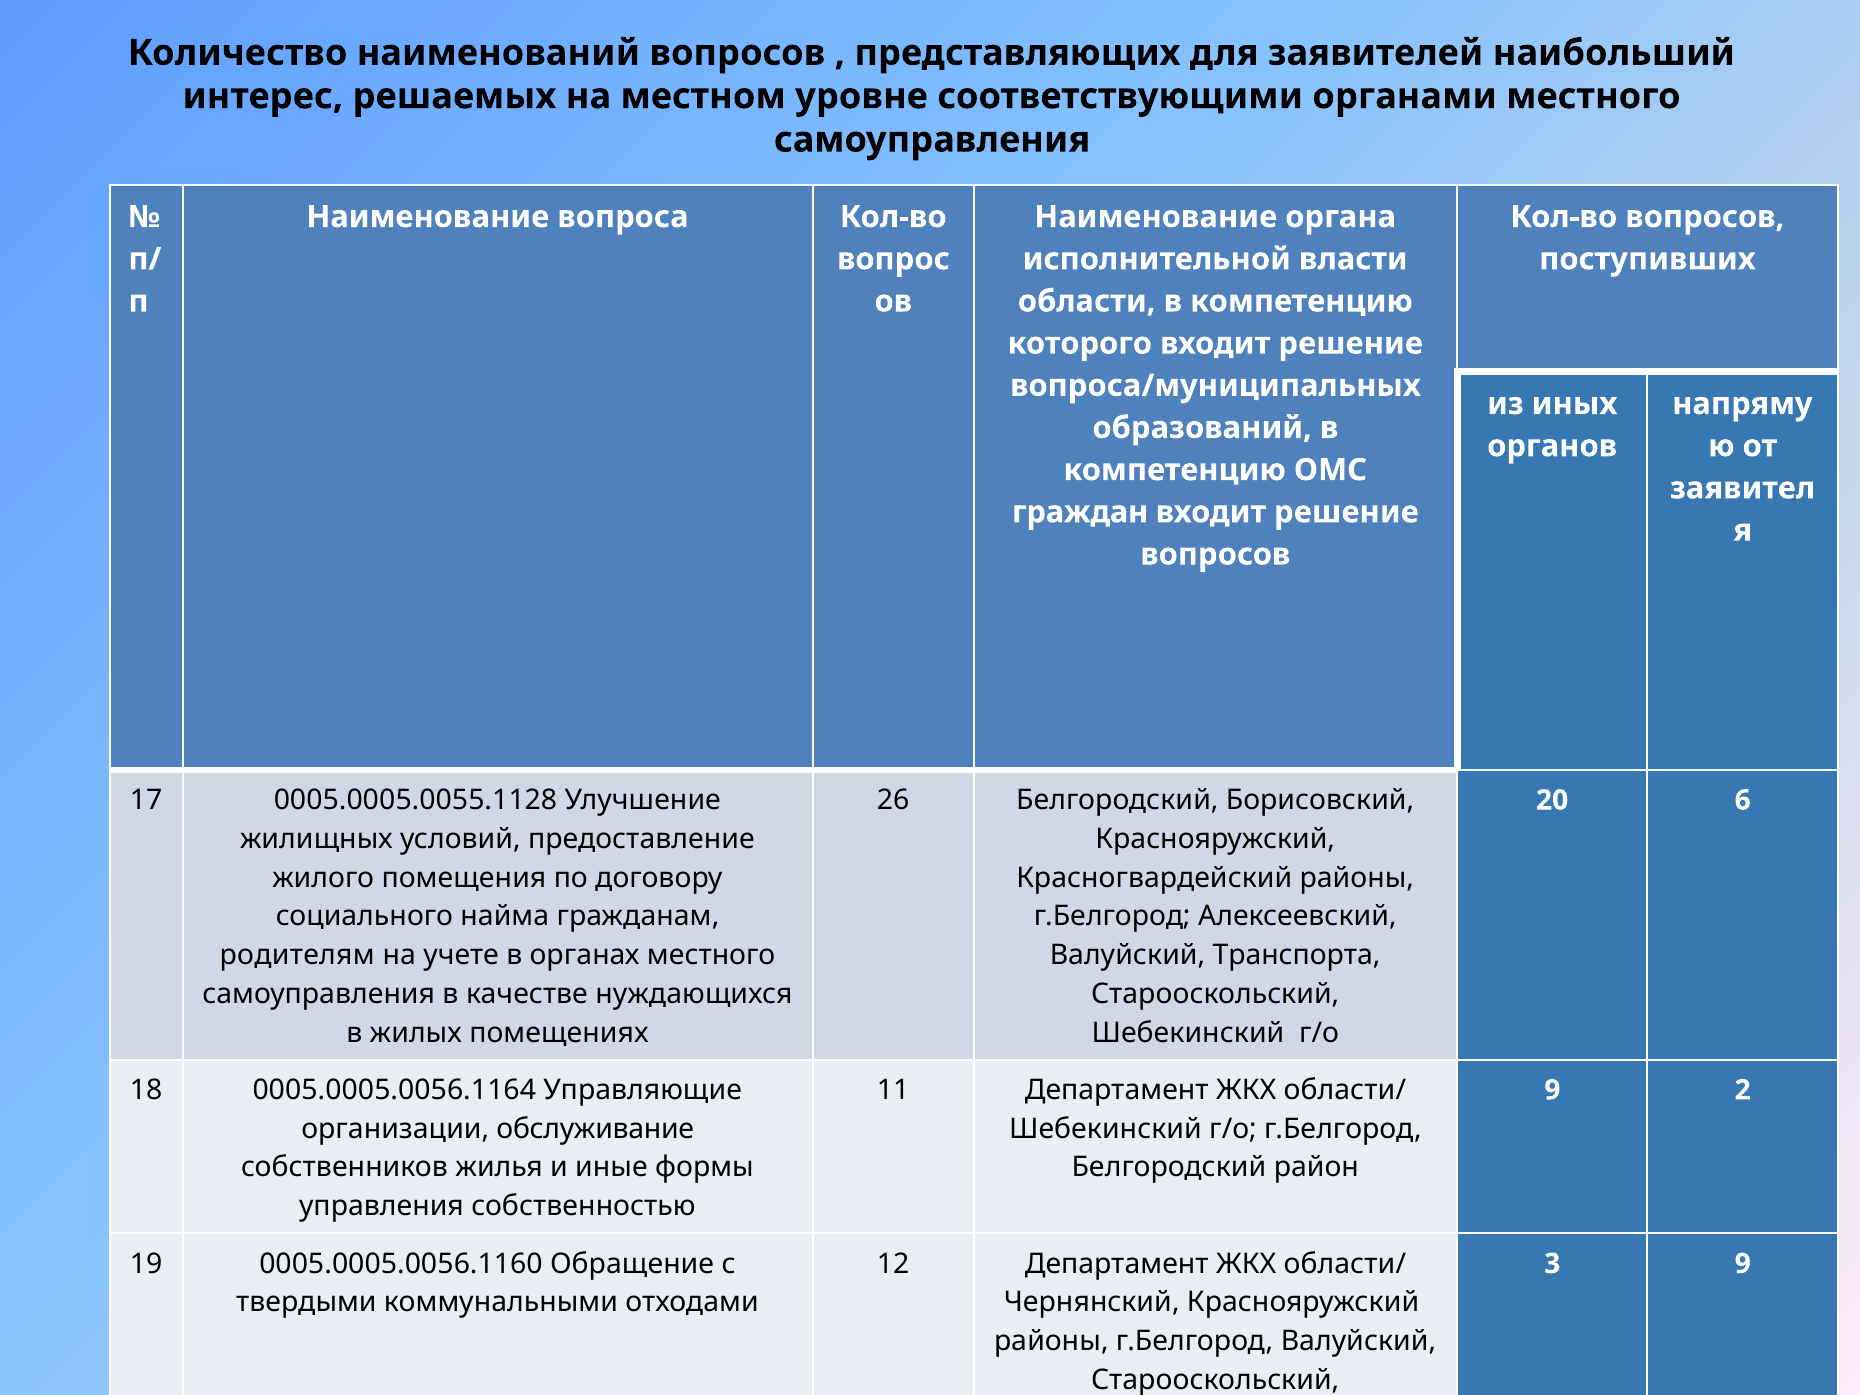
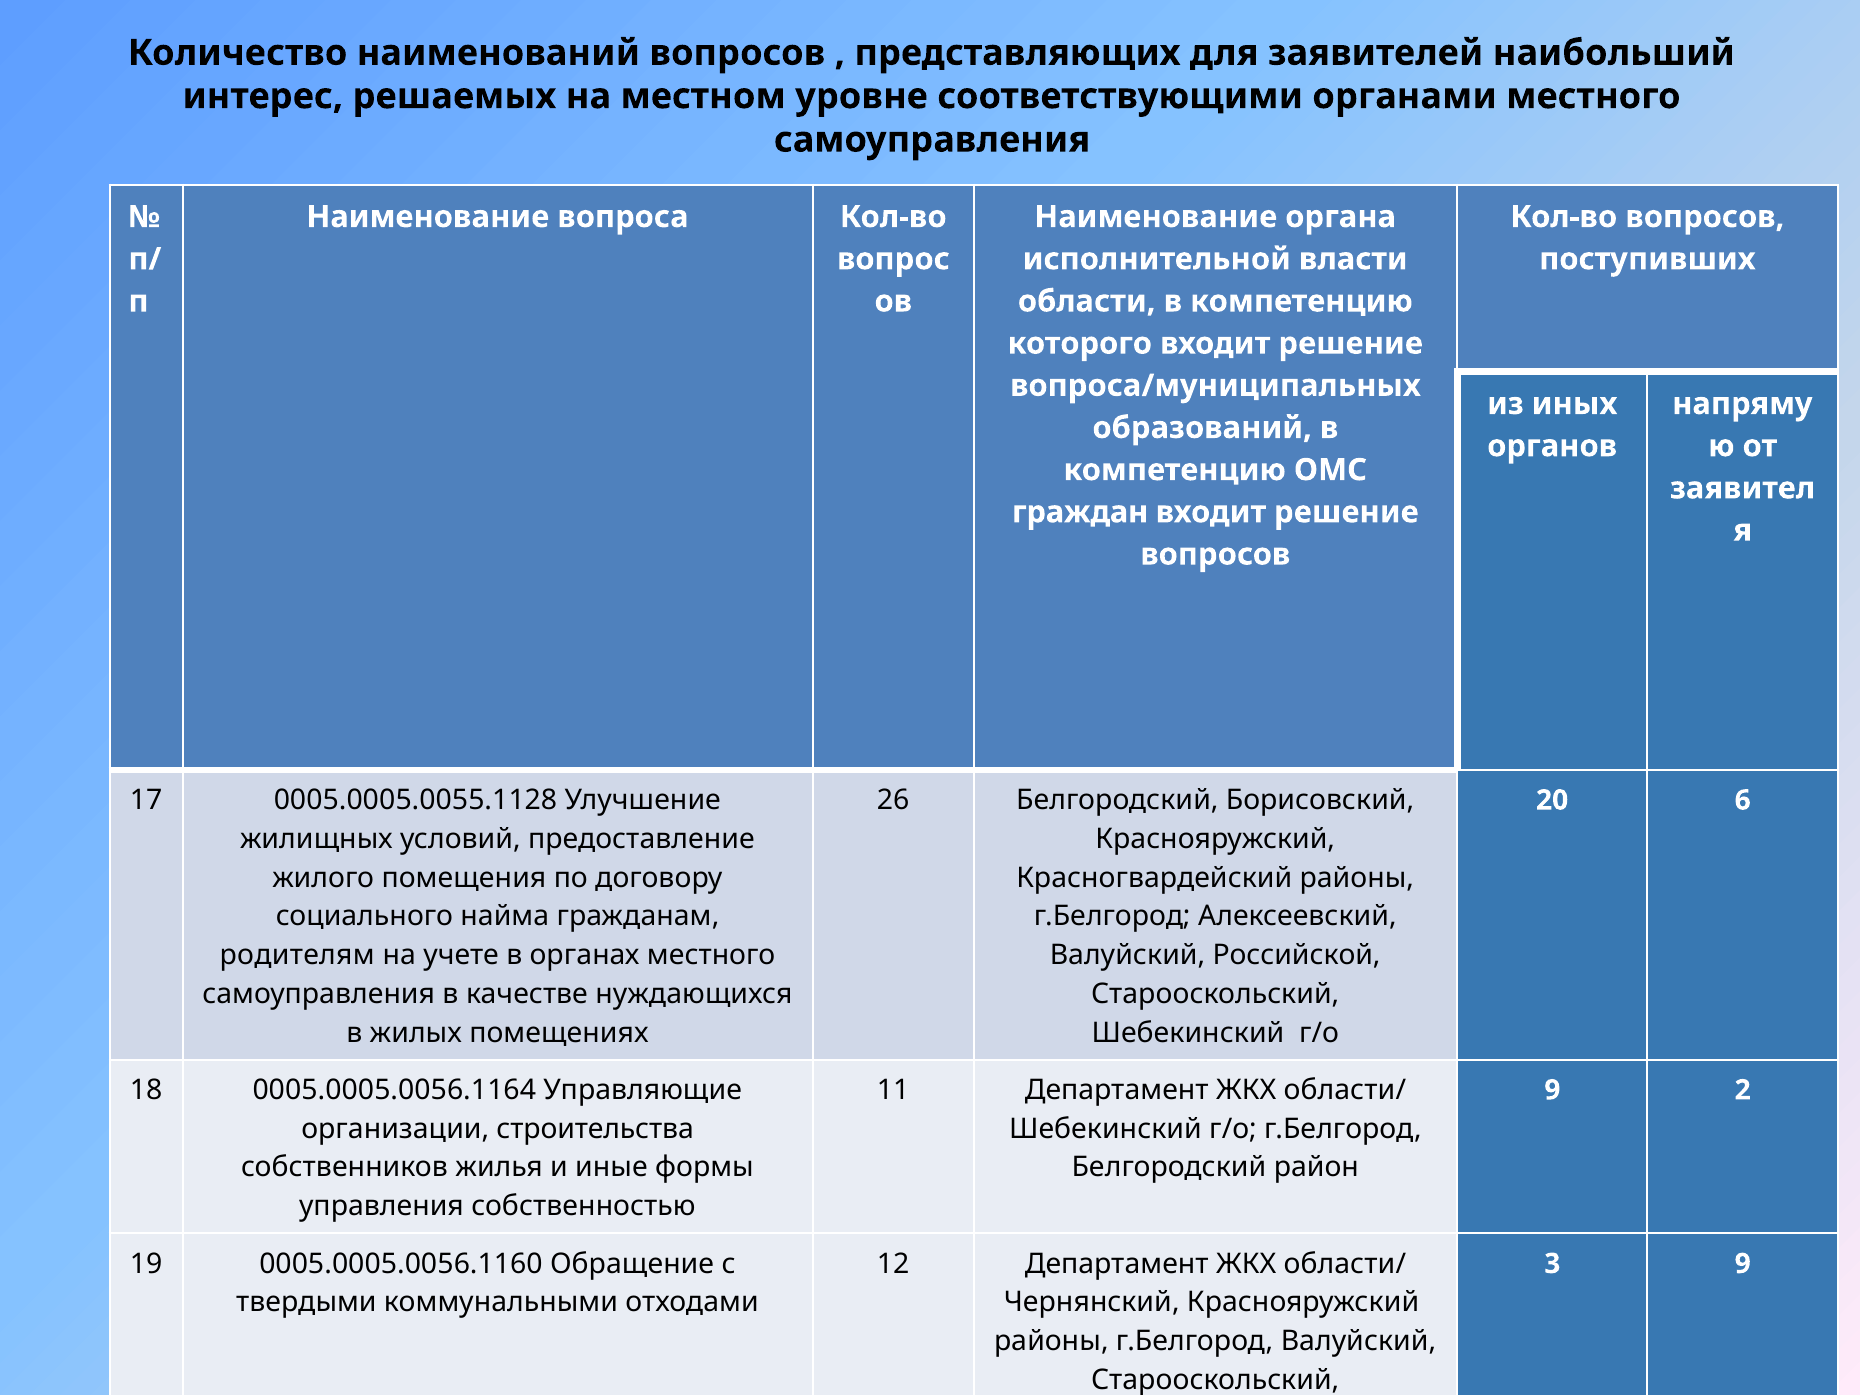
Транспорта: Транспорта -> Российской
обслуживание: обслуживание -> строительства
